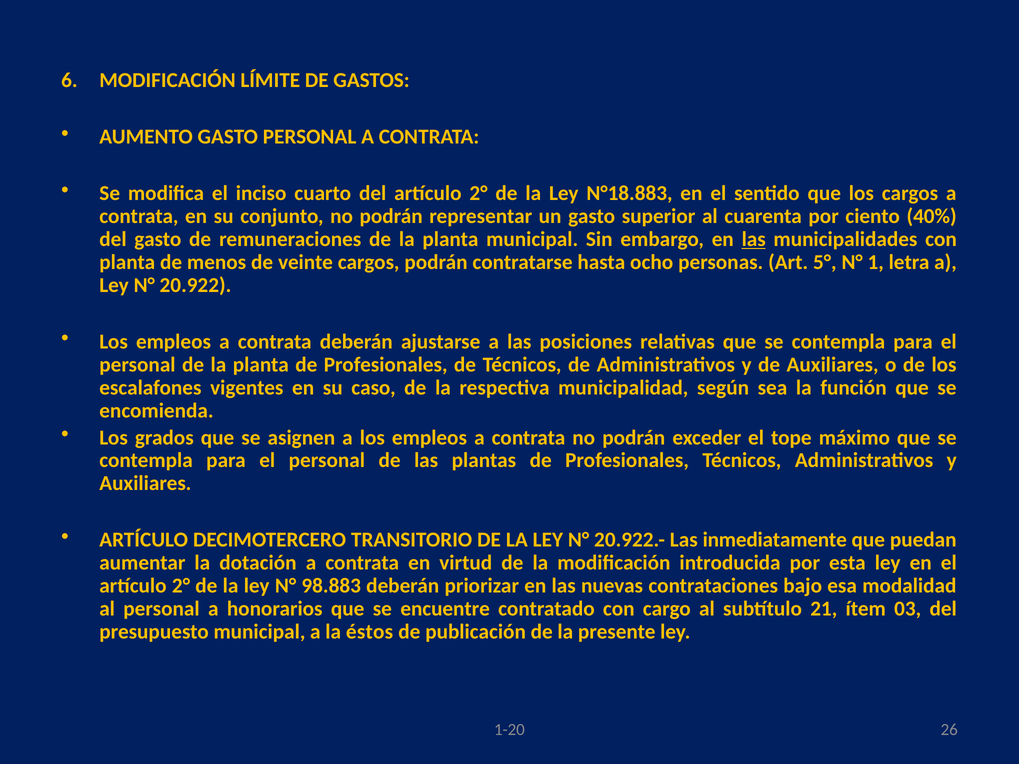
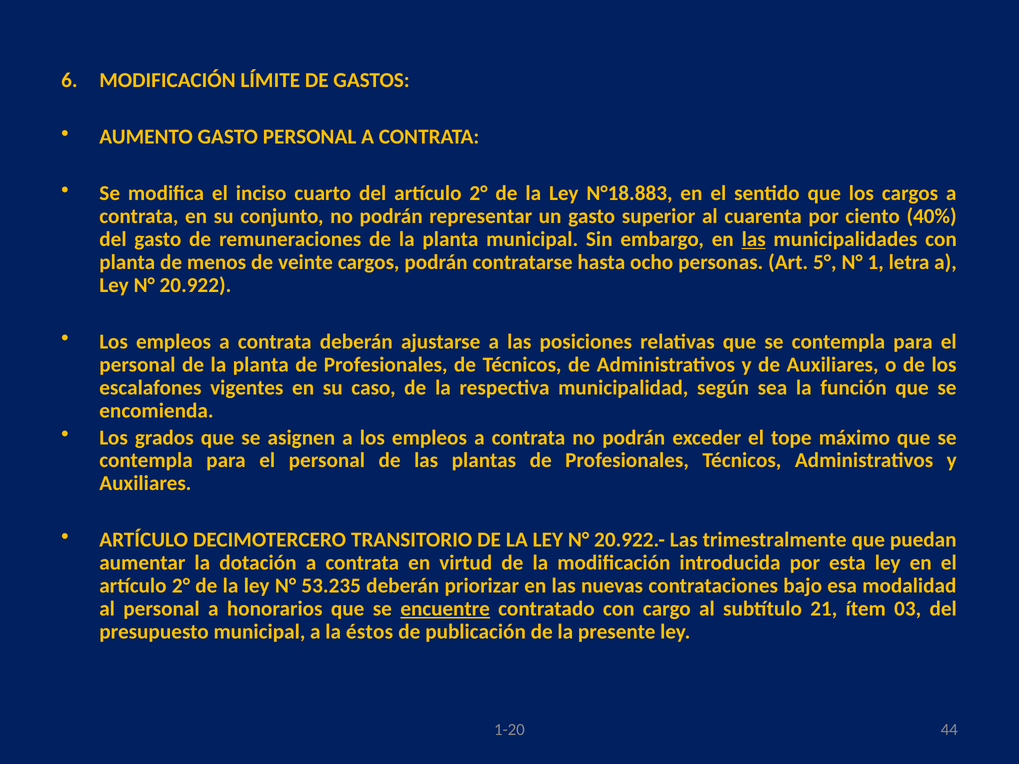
inmediatamente: inmediatamente -> trimestralmente
98.883: 98.883 -> 53.235
encuentre underline: none -> present
26: 26 -> 44
